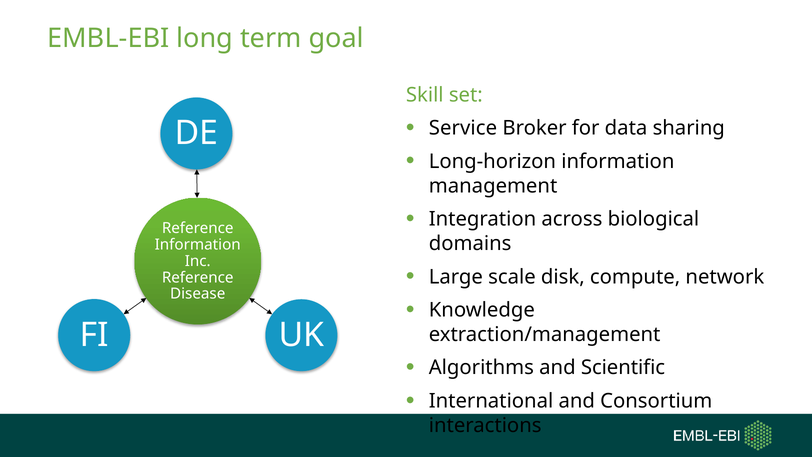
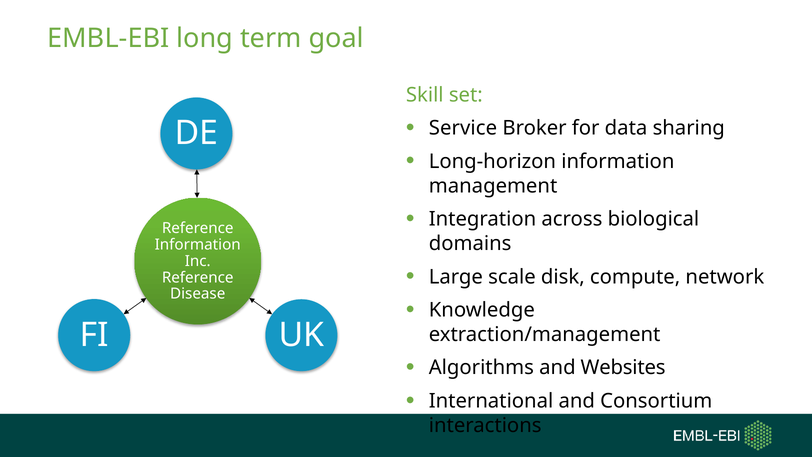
Scientific: Scientific -> Websites
